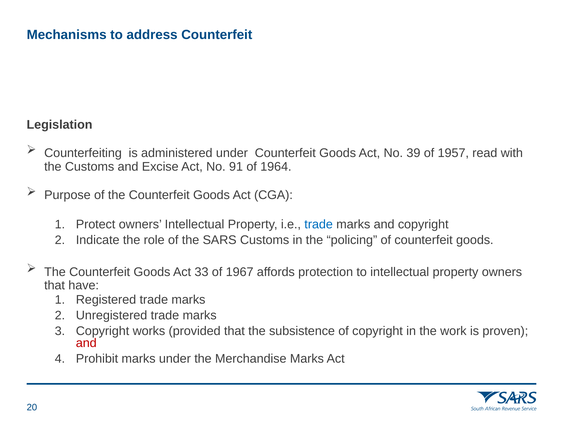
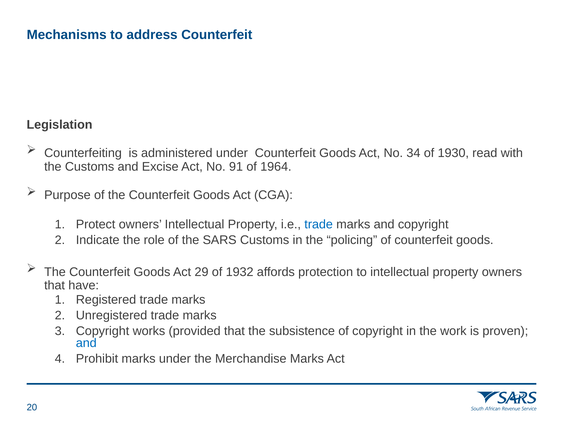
39: 39 -> 34
1957: 1957 -> 1930
33: 33 -> 29
1967: 1967 -> 1932
and at (86, 343) colour: red -> blue
